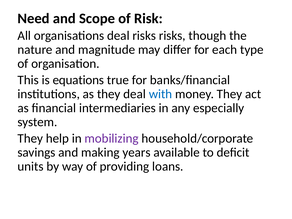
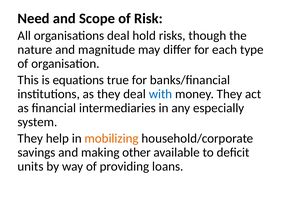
deal risks: risks -> hold
mobilizing colour: purple -> orange
years: years -> other
